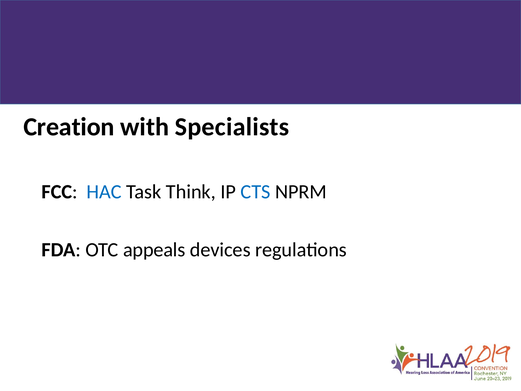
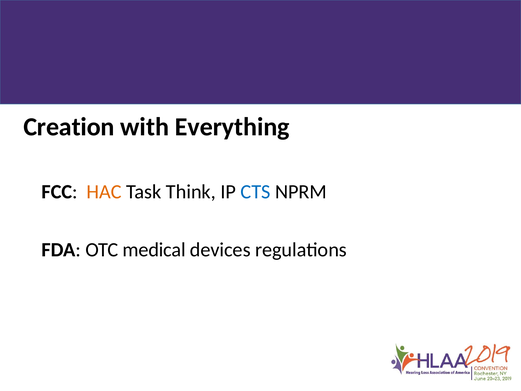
Specialists: Specialists -> Everything
HAC colour: blue -> orange
appeals: appeals -> medical
